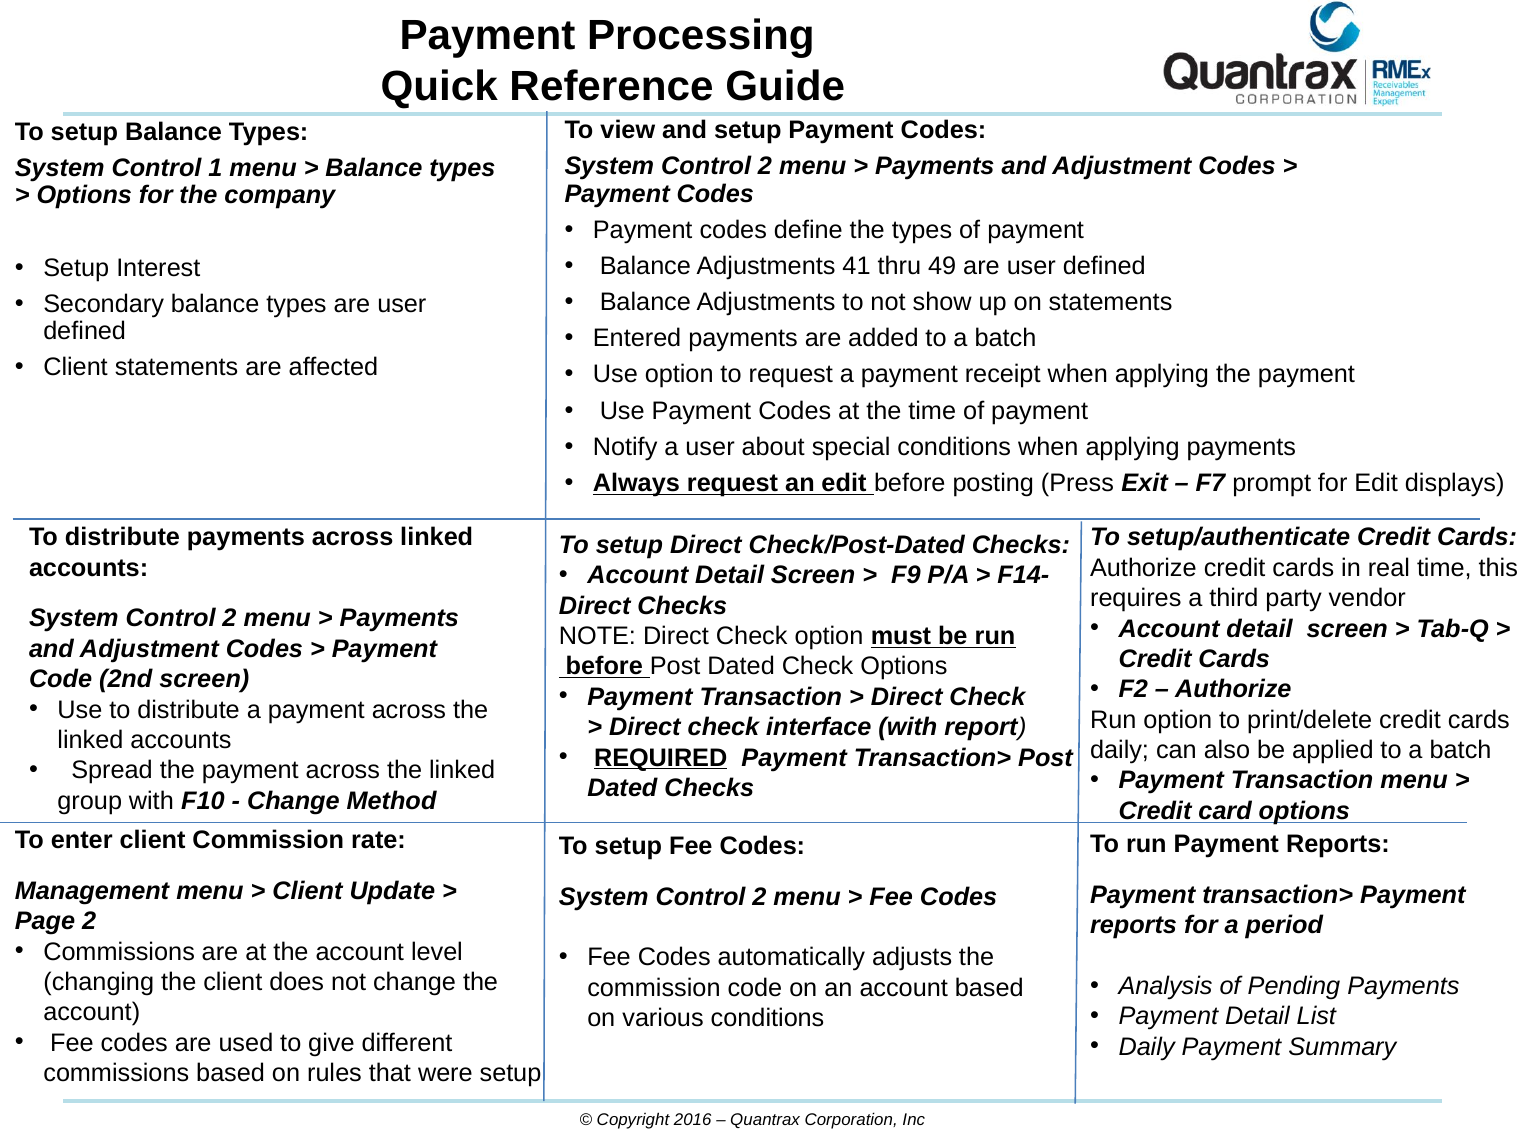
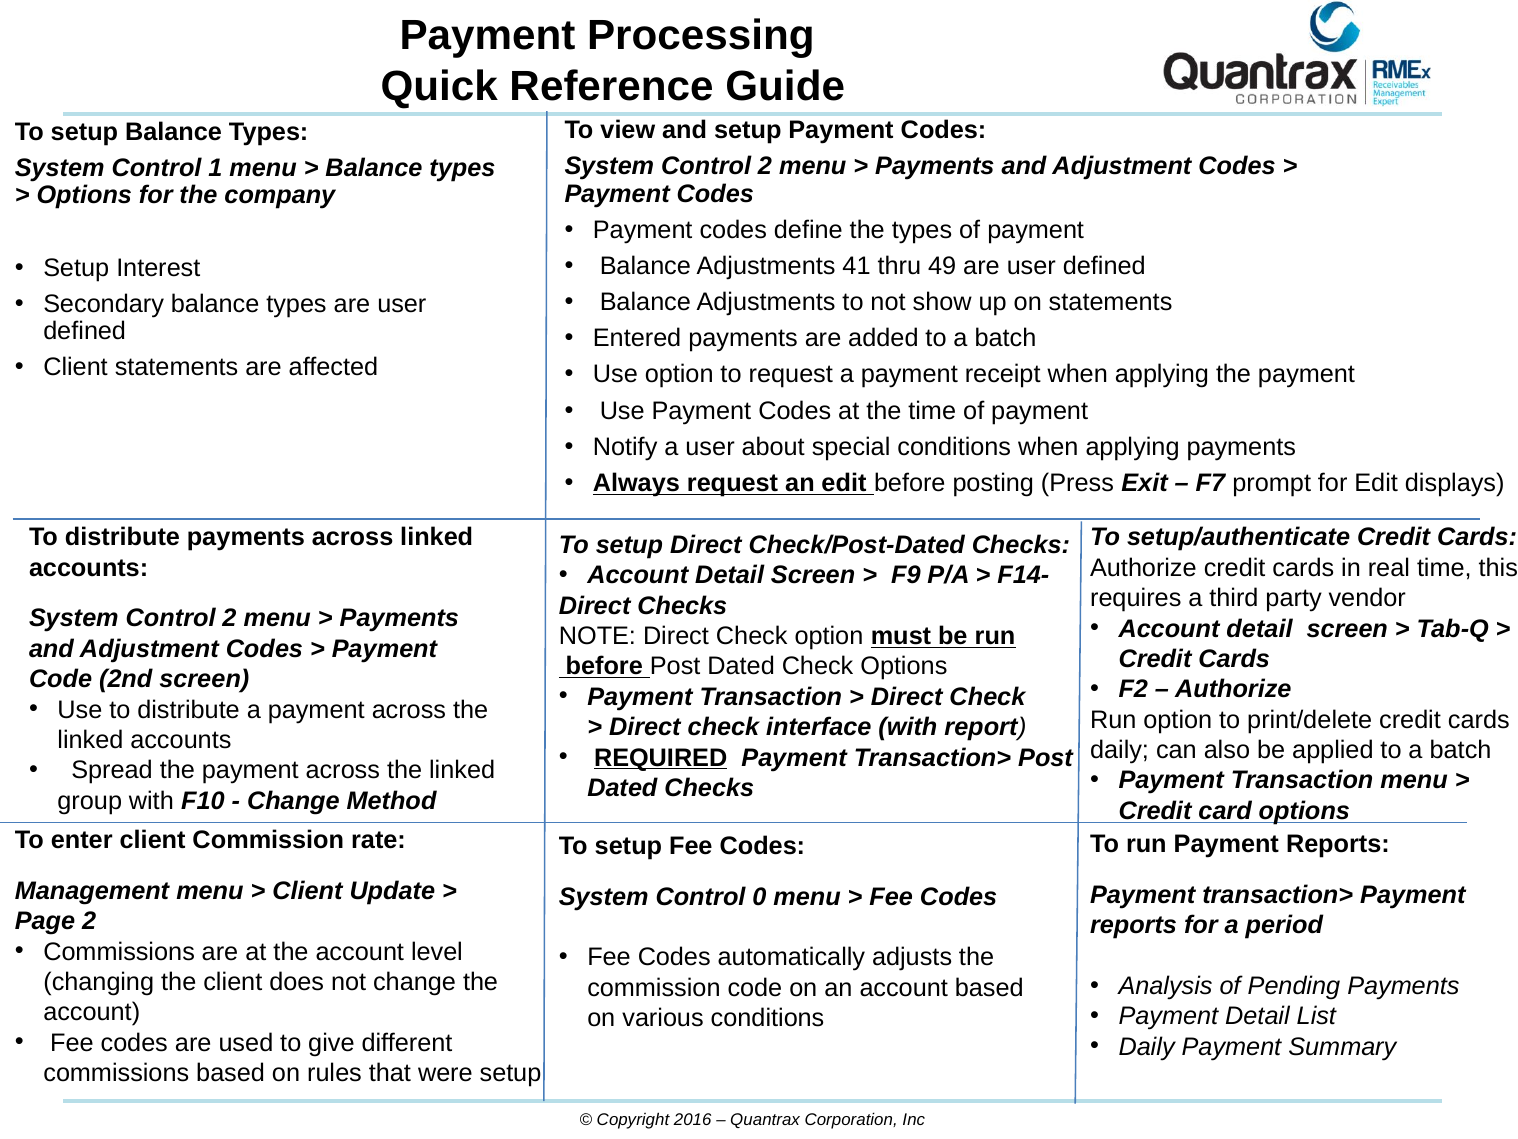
2 at (759, 896): 2 -> 0
